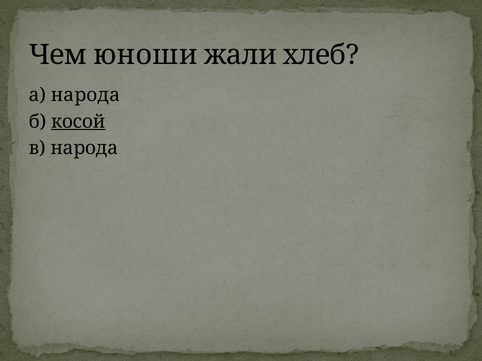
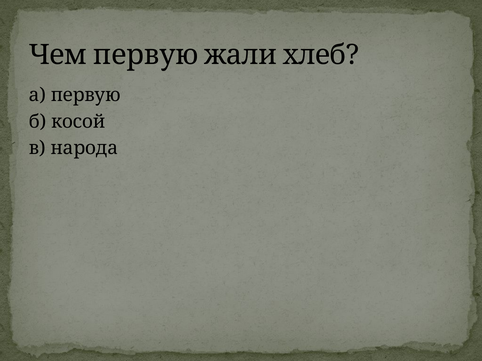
Чем юноши: юноши -> первую
а народа: народа -> первую
косой underline: present -> none
